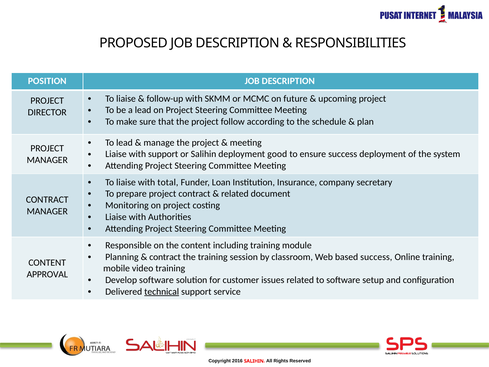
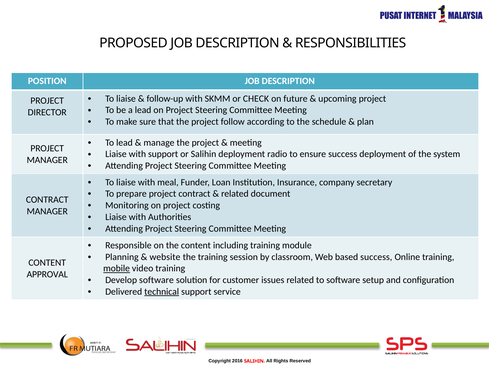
MCMC: MCMC -> CHECK
good: good -> radio
total: total -> meal
contract at (165, 257): contract -> website
mobile underline: none -> present
